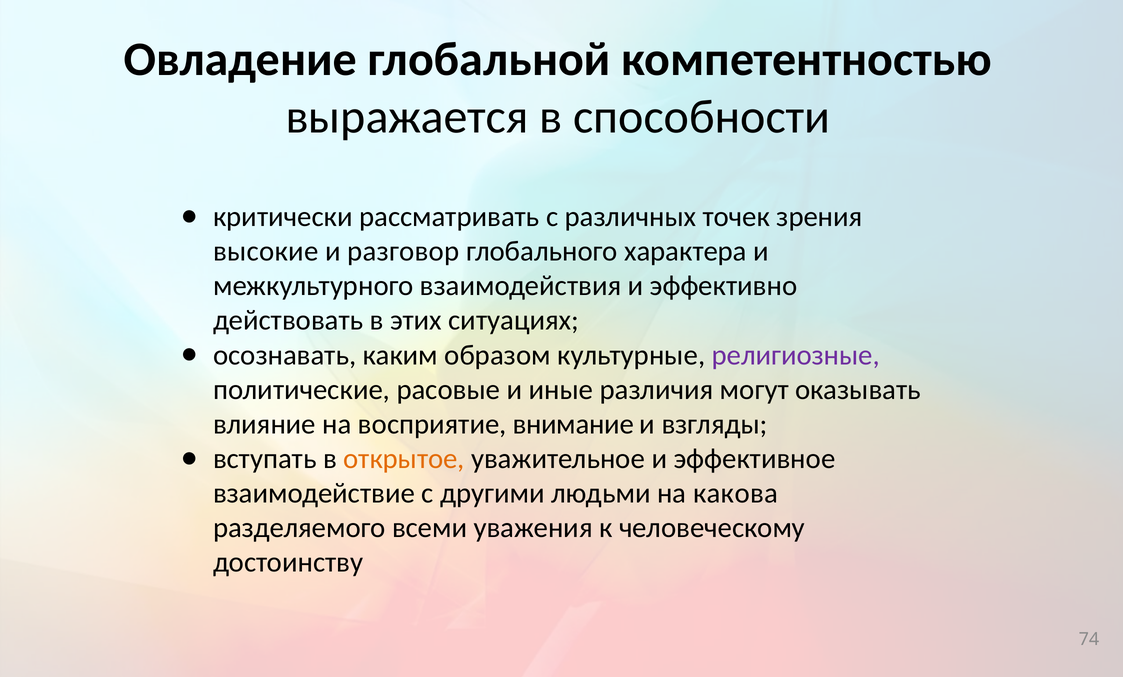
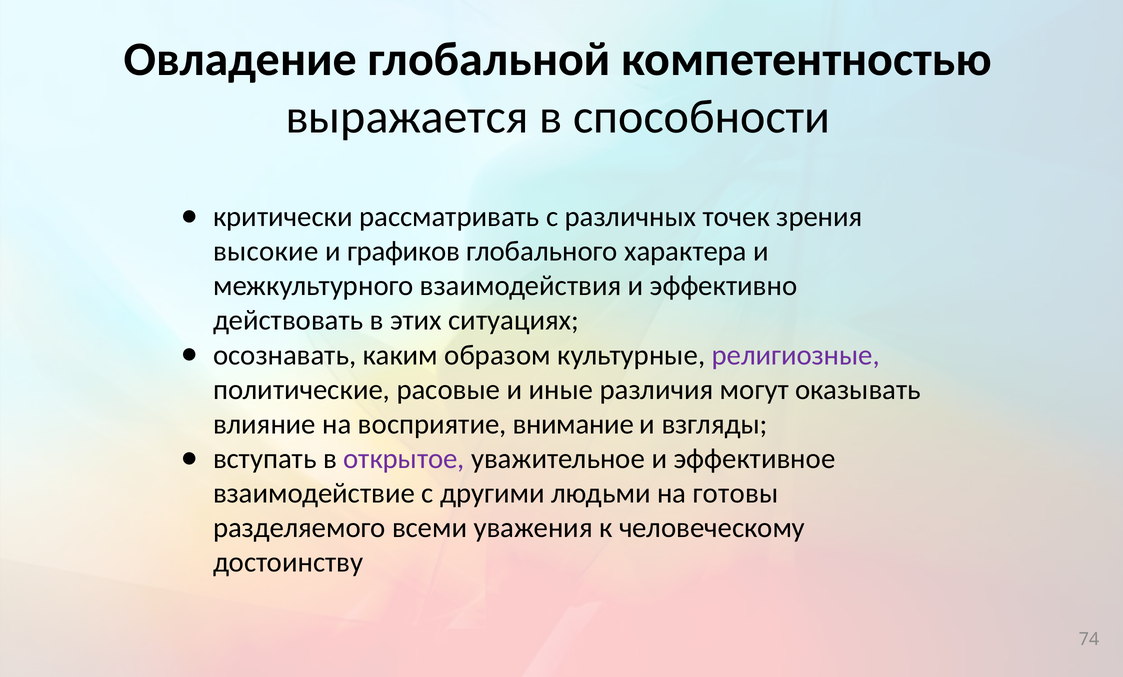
разговор: разговор -> графиков
открытое colour: orange -> purple
какова: какова -> готовы
